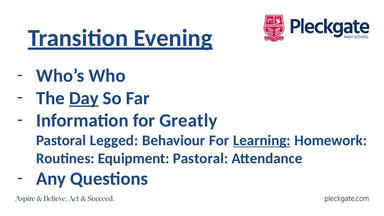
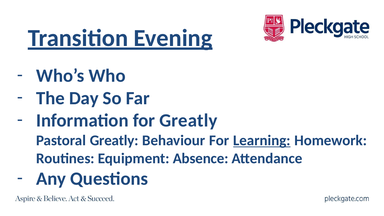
Day underline: present -> none
Pastoral Legged: Legged -> Greatly
Equipment Pastoral: Pastoral -> Absence
